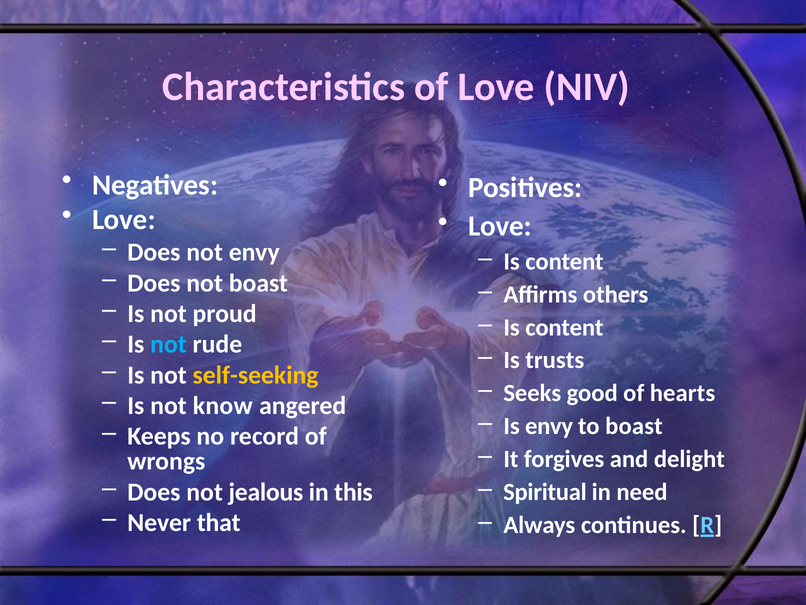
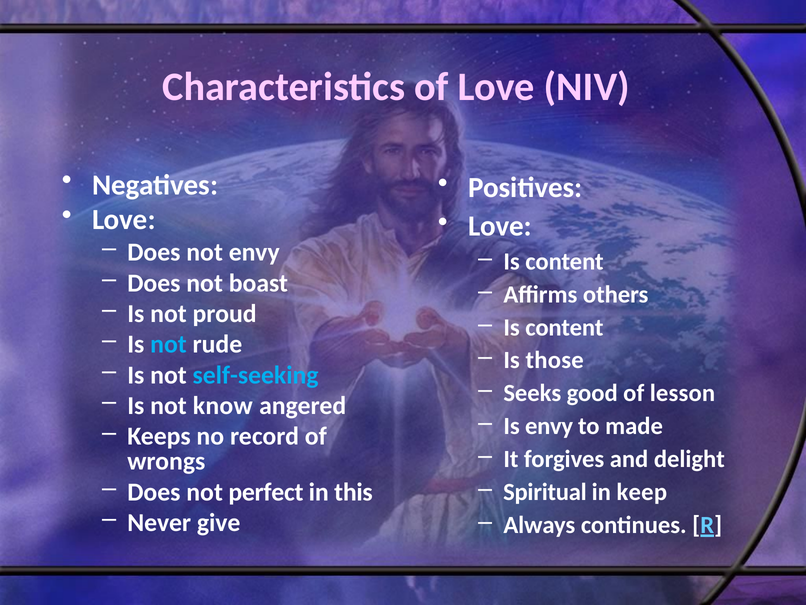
trusts: trusts -> those
self-seeking colour: yellow -> light blue
hearts: hearts -> lesson
to boast: boast -> made
jealous: jealous -> perfect
need: need -> keep
that: that -> give
